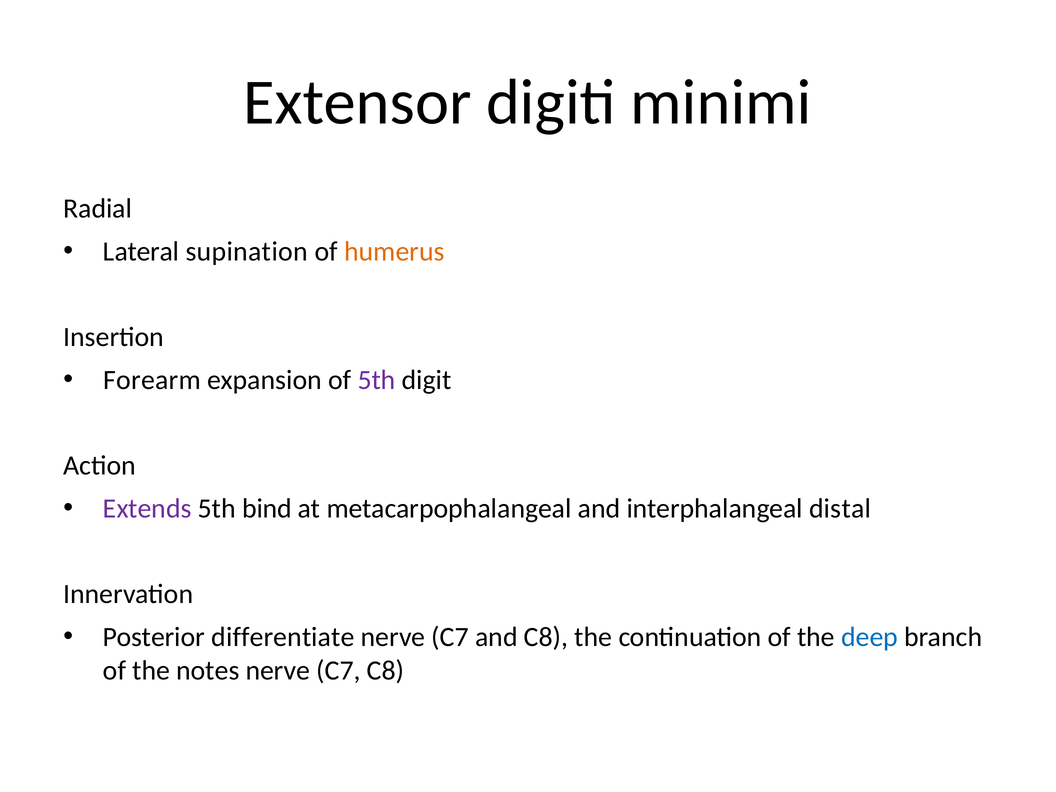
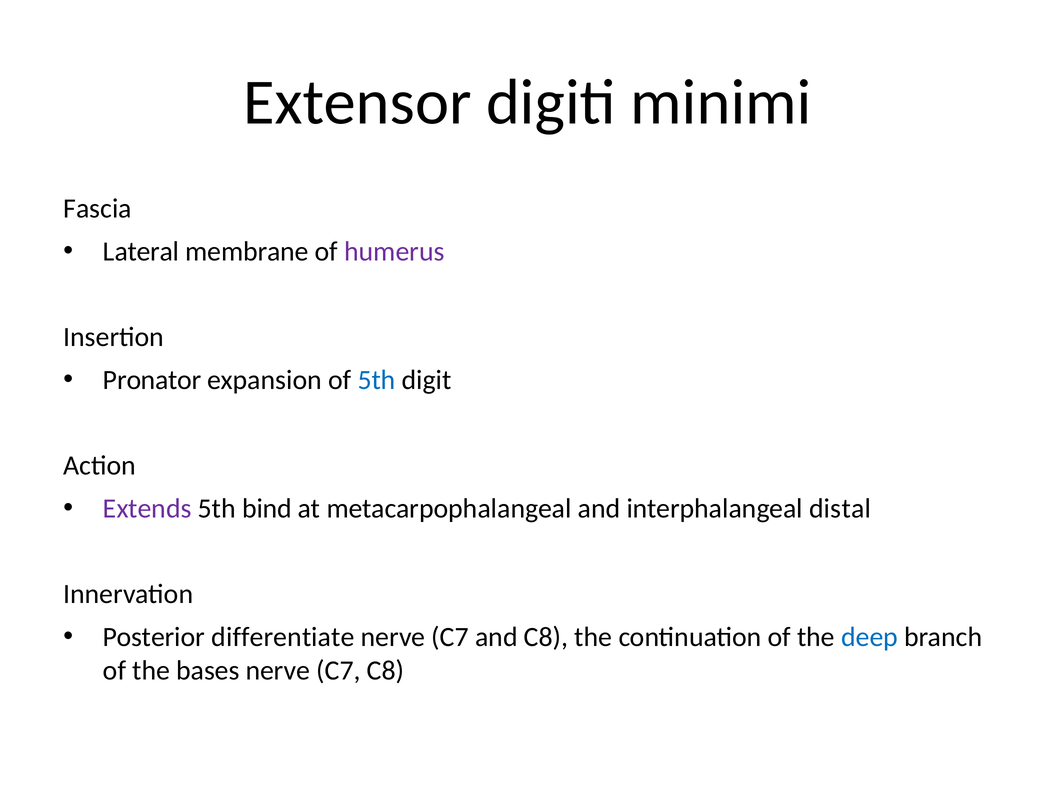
Radial: Radial -> Fascia
supination: supination -> membrane
humerus colour: orange -> purple
Forearm: Forearm -> Pronator
5th at (377, 380) colour: purple -> blue
notes: notes -> bases
